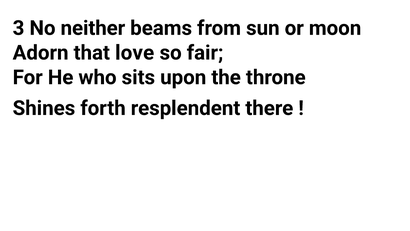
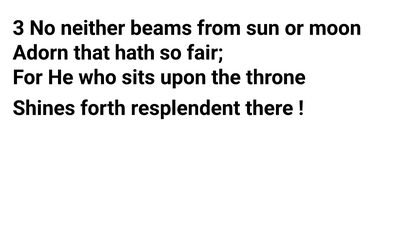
love: love -> hath
